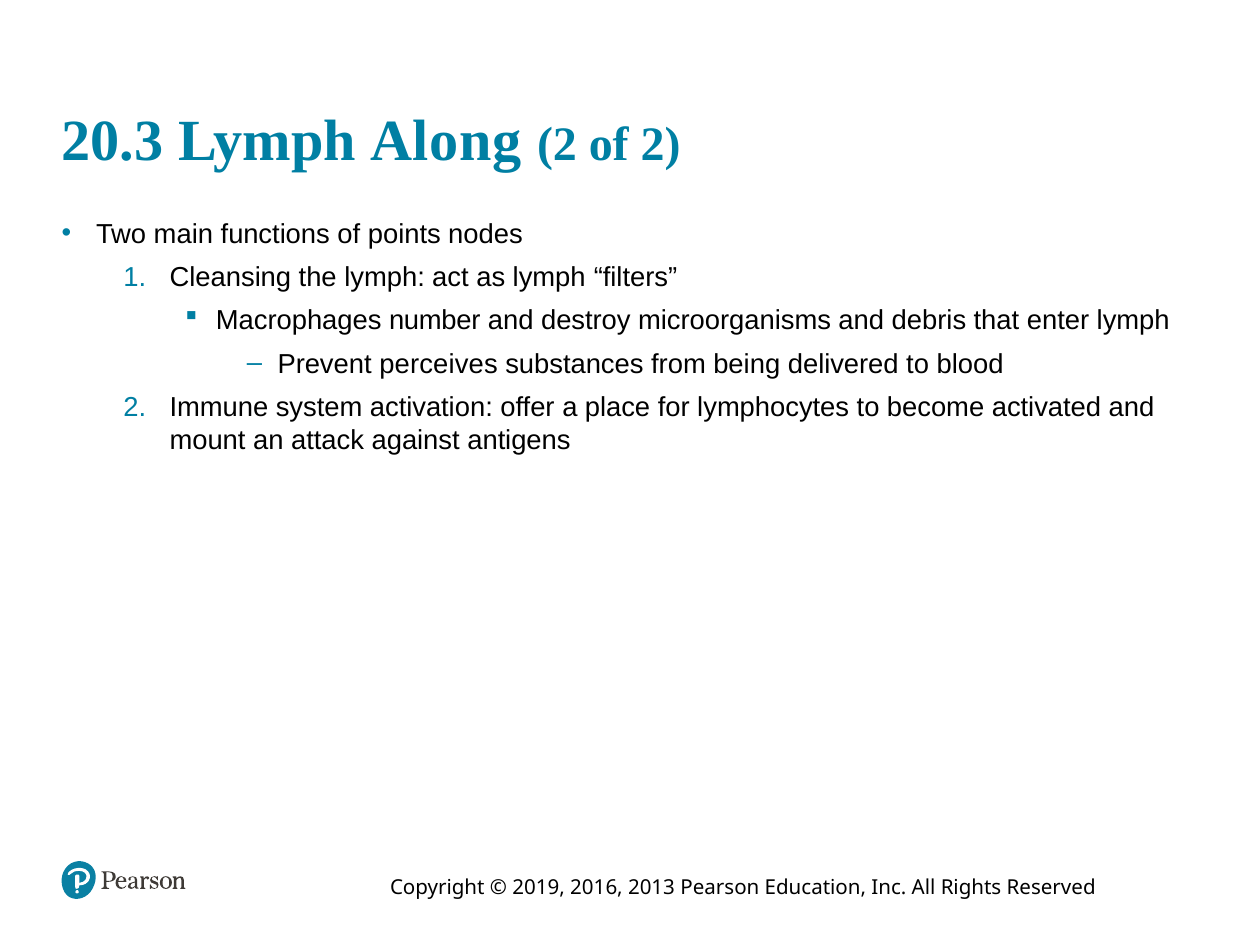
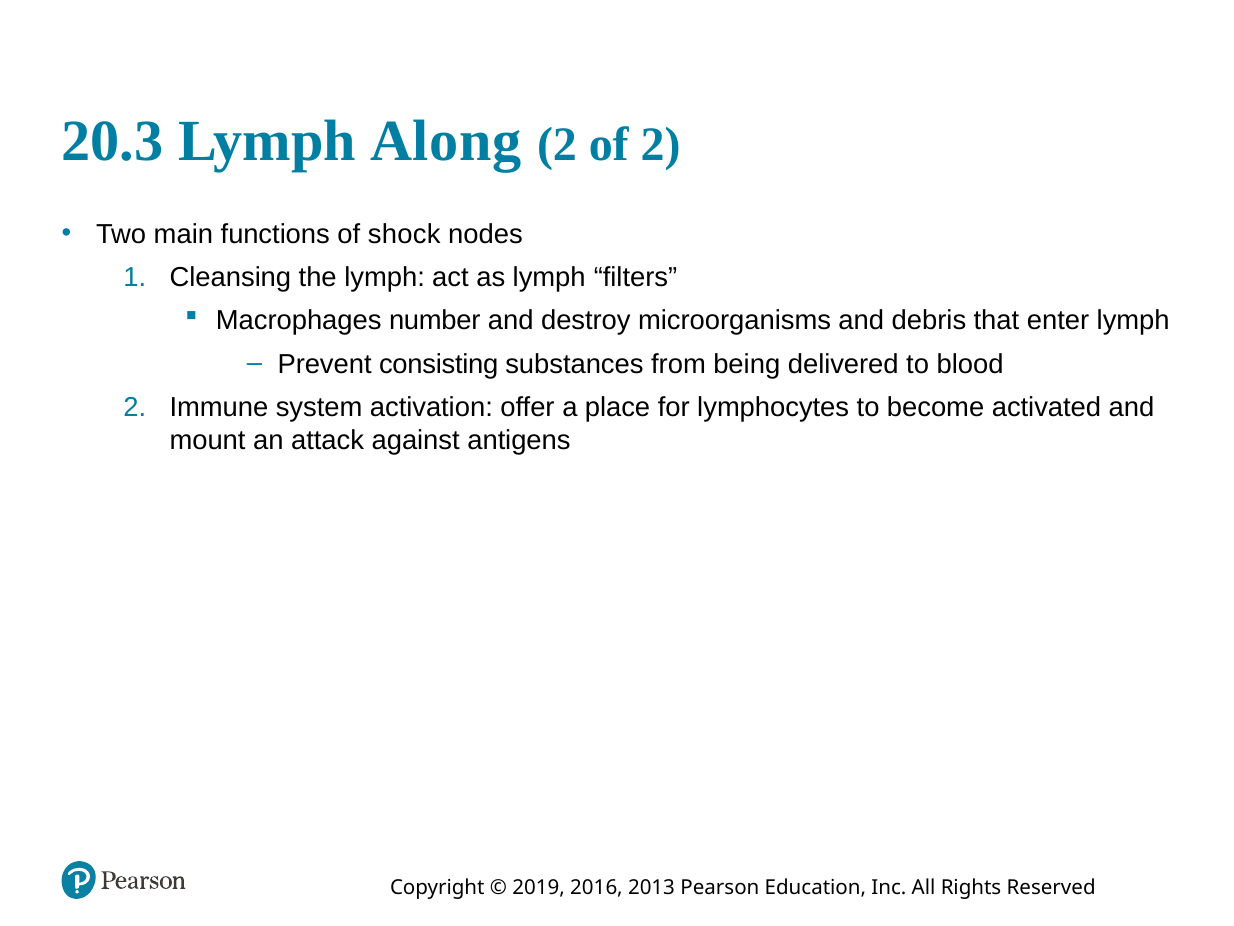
points: points -> shock
perceives: perceives -> consisting
